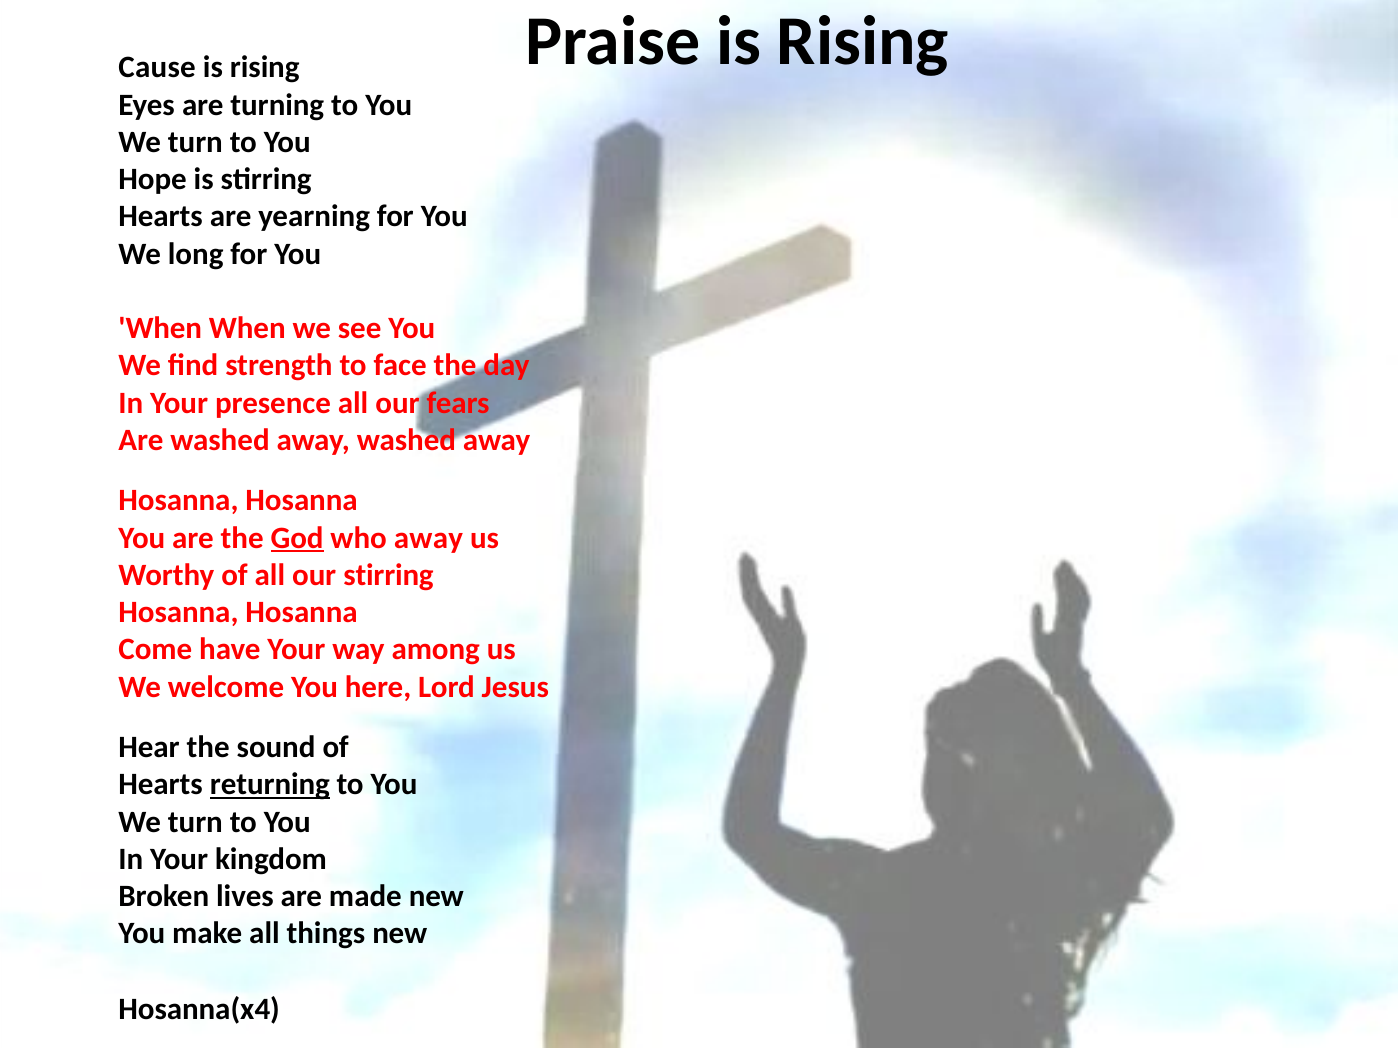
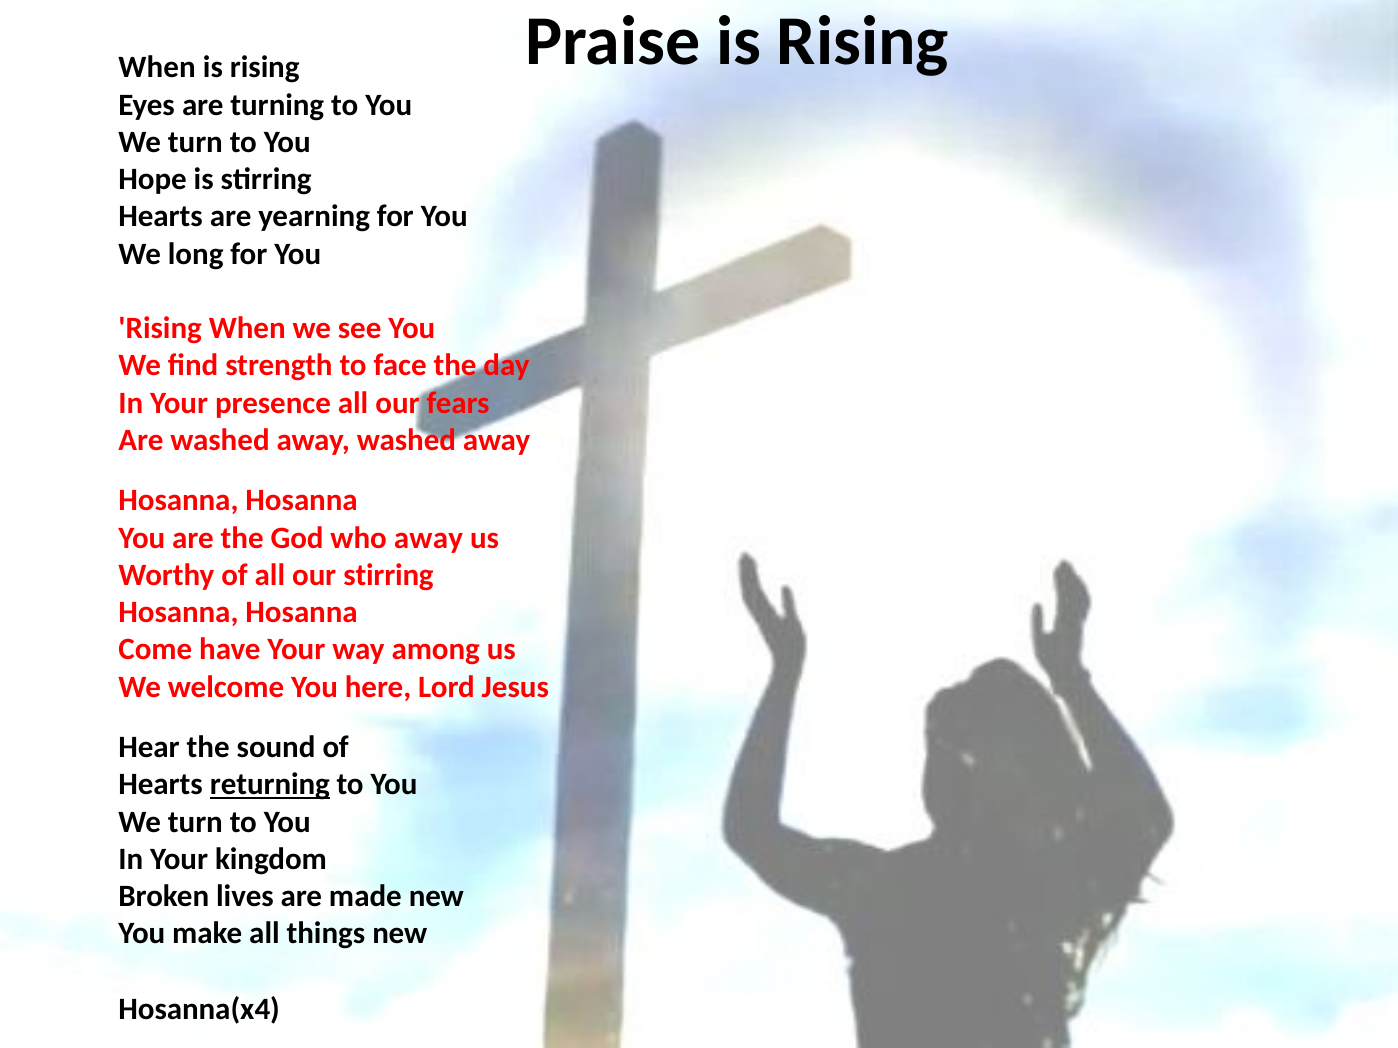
Cause at (157, 68): Cause -> When
When at (160, 328): When -> Rising
God underline: present -> none
